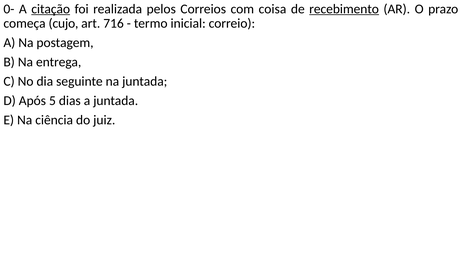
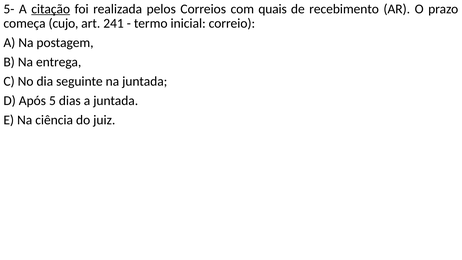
0-: 0- -> 5-
coisa: coisa -> quais
recebimento underline: present -> none
716: 716 -> 241
